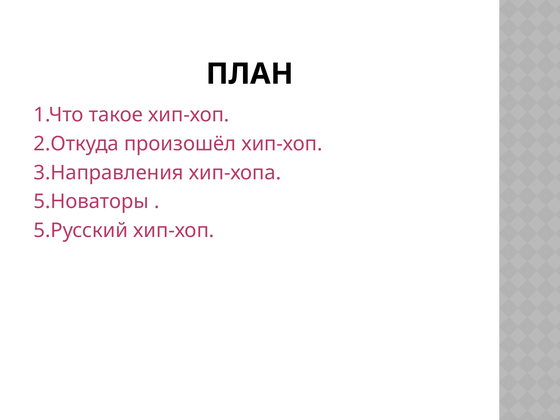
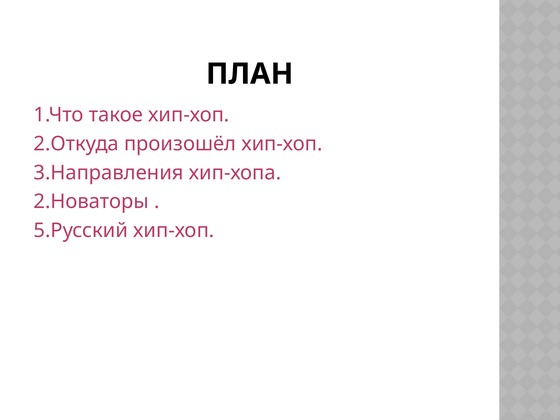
5.Новаторы: 5.Новаторы -> 2.Новаторы
